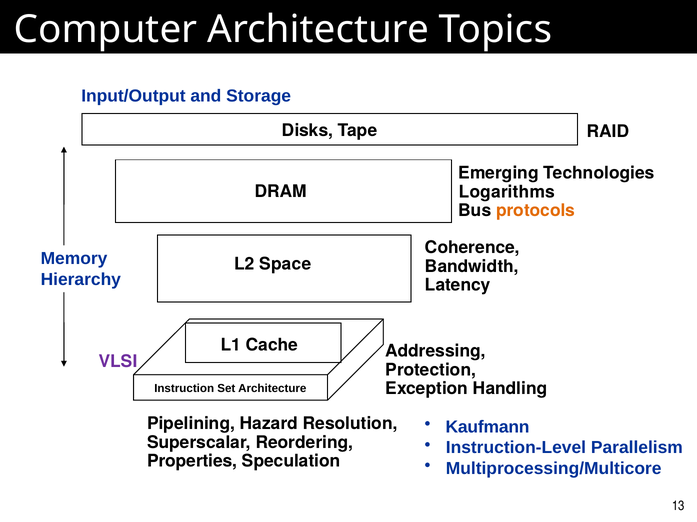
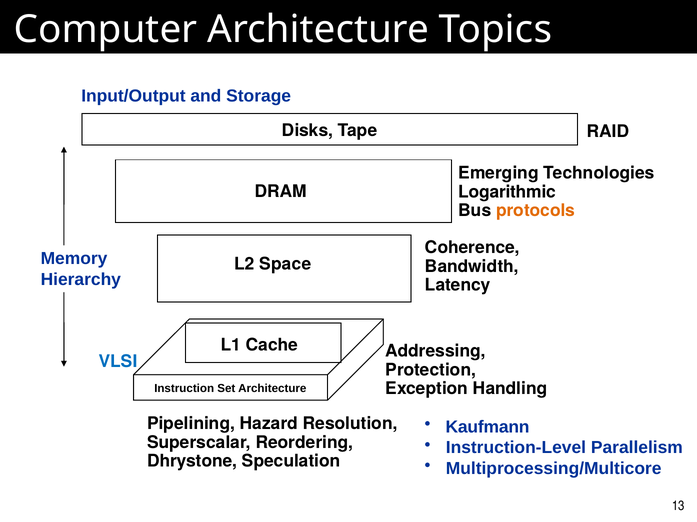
Logarithms: Logarithms -> Logarithmic
VLSI colour: purple -> blue
Properties: Properties -> Dhrystone
